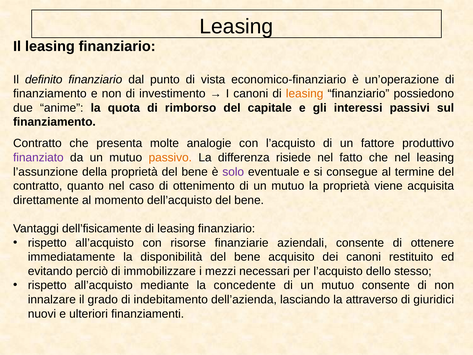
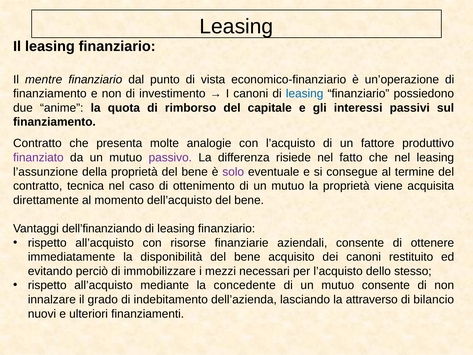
definito: definito -> mentre
leasing at (305, 94) colour: orange -> blue
passivo colour: orange -> purple
quanto: quanto -> tecnica
dell’fisicamente: dell’fisicamente -> dell’finanziando
giuridici: giuridici -> bilancio
